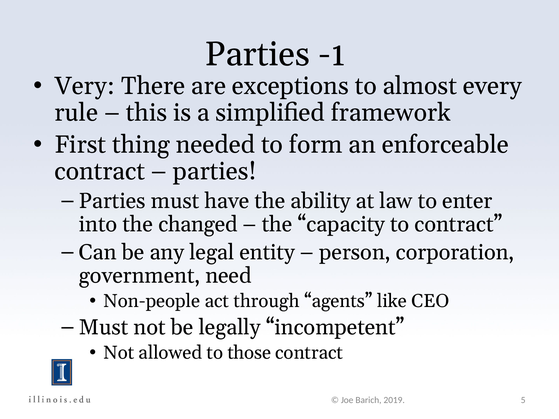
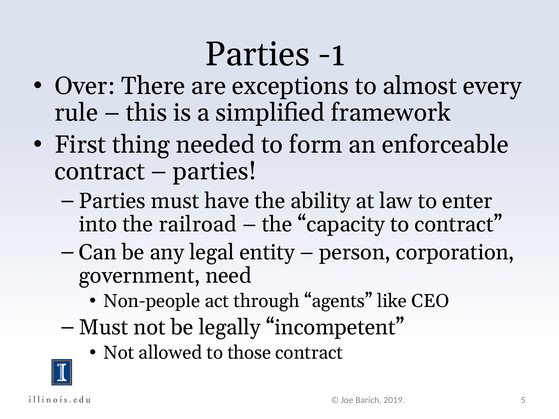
Very: Very -> Over
changed: changed -> railroad
